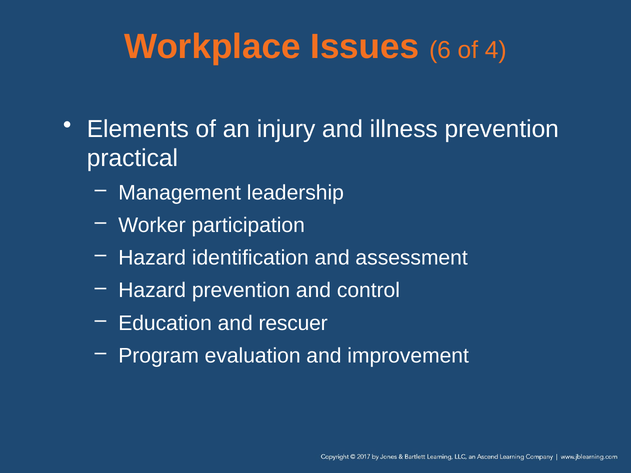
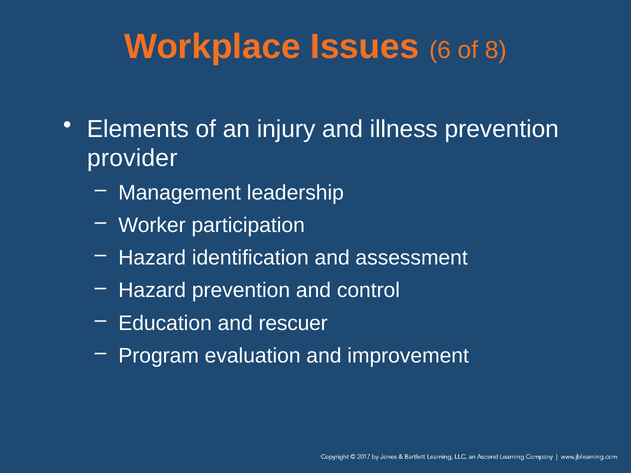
4: 4 -> 8
practical: practical -> provider
